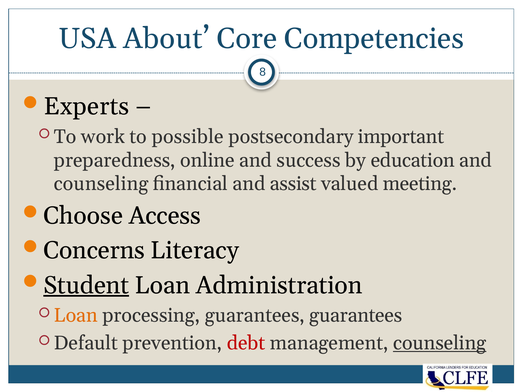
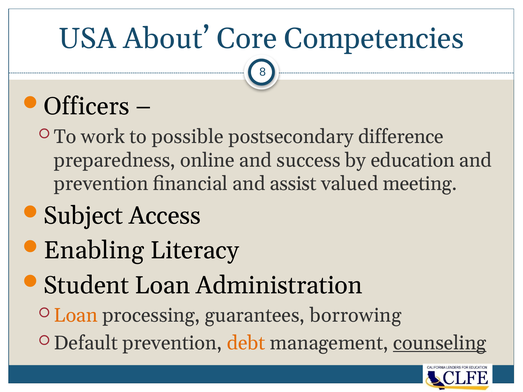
Experts: Experts -> Officers
important: important -> difference
counseling at (101, 184): counseling -> prevention
Choose: Choose -> Subject
Concerns: Concerns -> Enabling
Student underline: present -> none
guarantees guarantees: guarantees -> borrowing
debt colour: red -> orange
